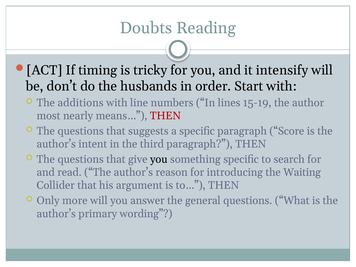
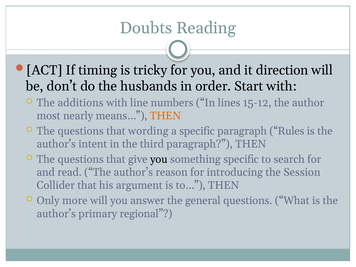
intensify: intensify -> direction
15-19: 15-19 -> 15-12
THEN at (165, 116) colour: red -> orange
suggests: suggests -> wording
Score: Score -> Rules
Waiting: Waiting -> Session
wording: wording -> regional
